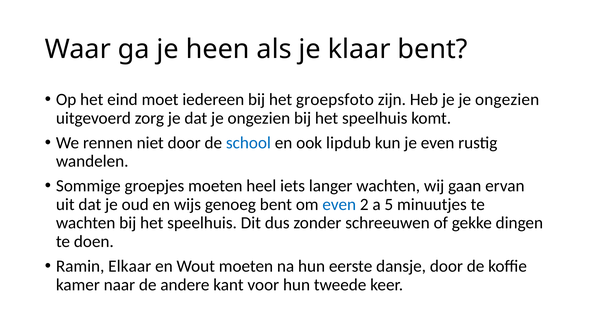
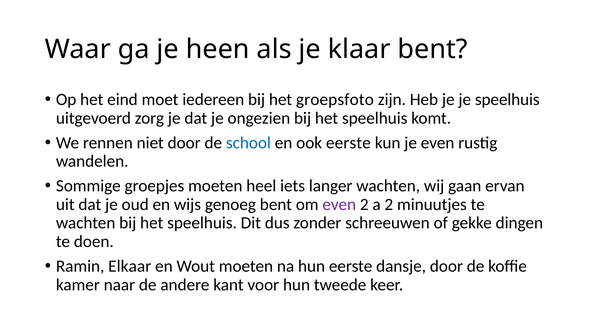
je je ongezien: ongezien -> speelhuis
ook lipdub: lipdub -> eerste
even at (339, 205) colour: blue -> purple
a 5: 5 -> 2
